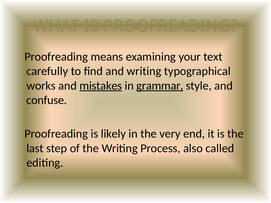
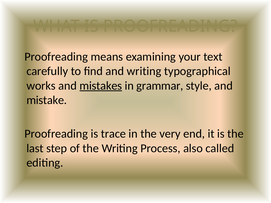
grammar underline: present -> none
confuse: confuse -> mistake
likely: likely -> trace
